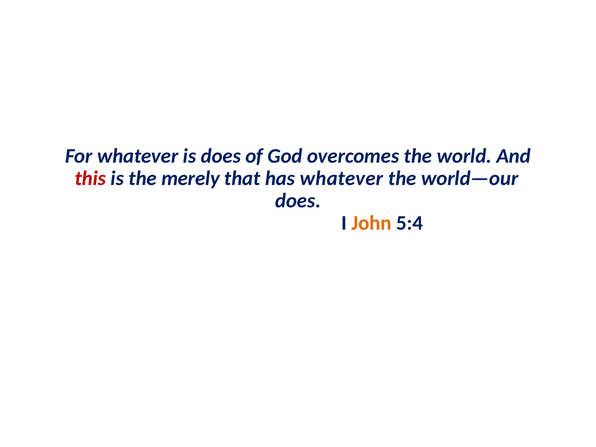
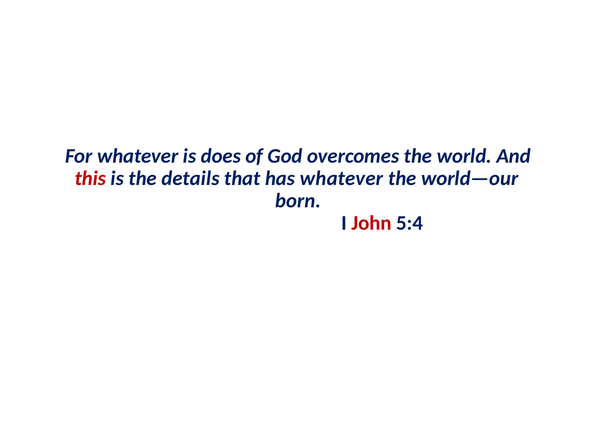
merely: merely -> details
does at (298, 201): does -> born
John colour: orange -> red
